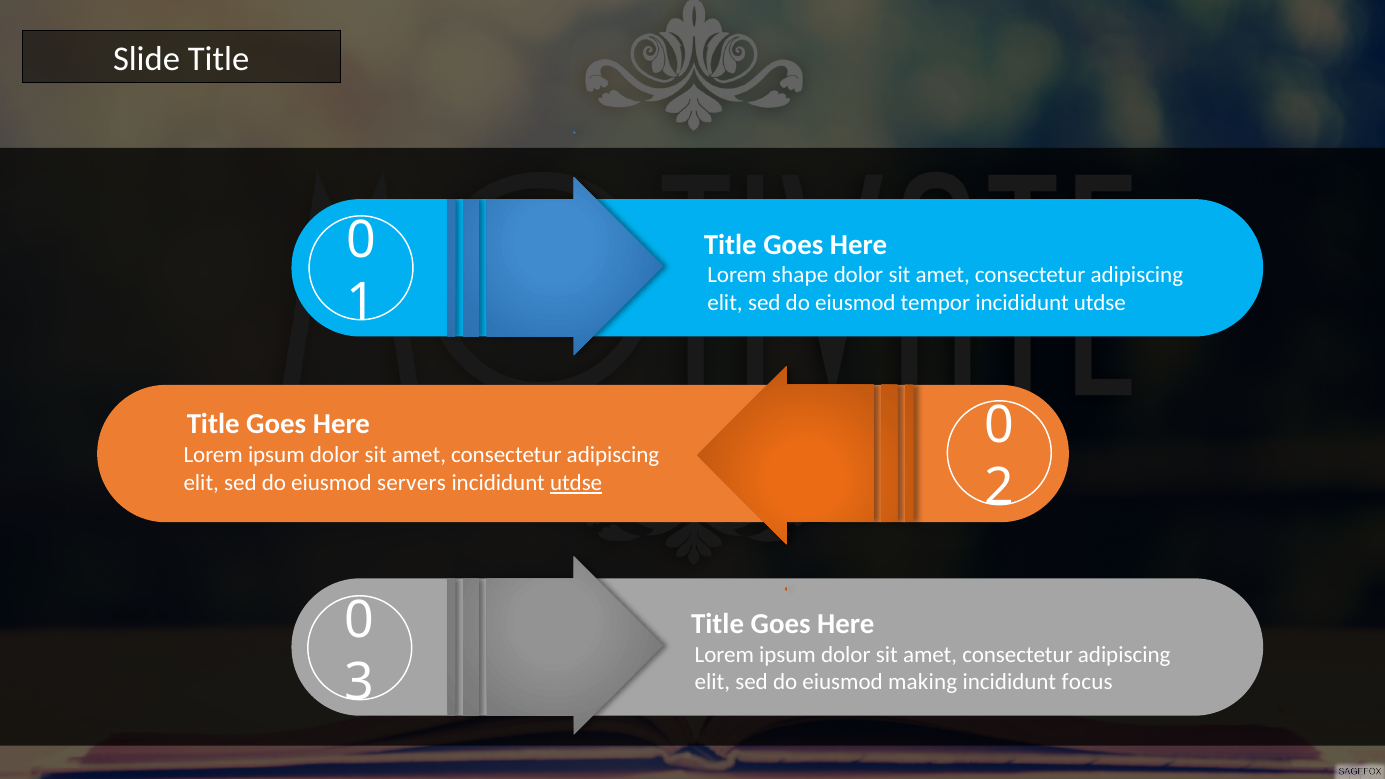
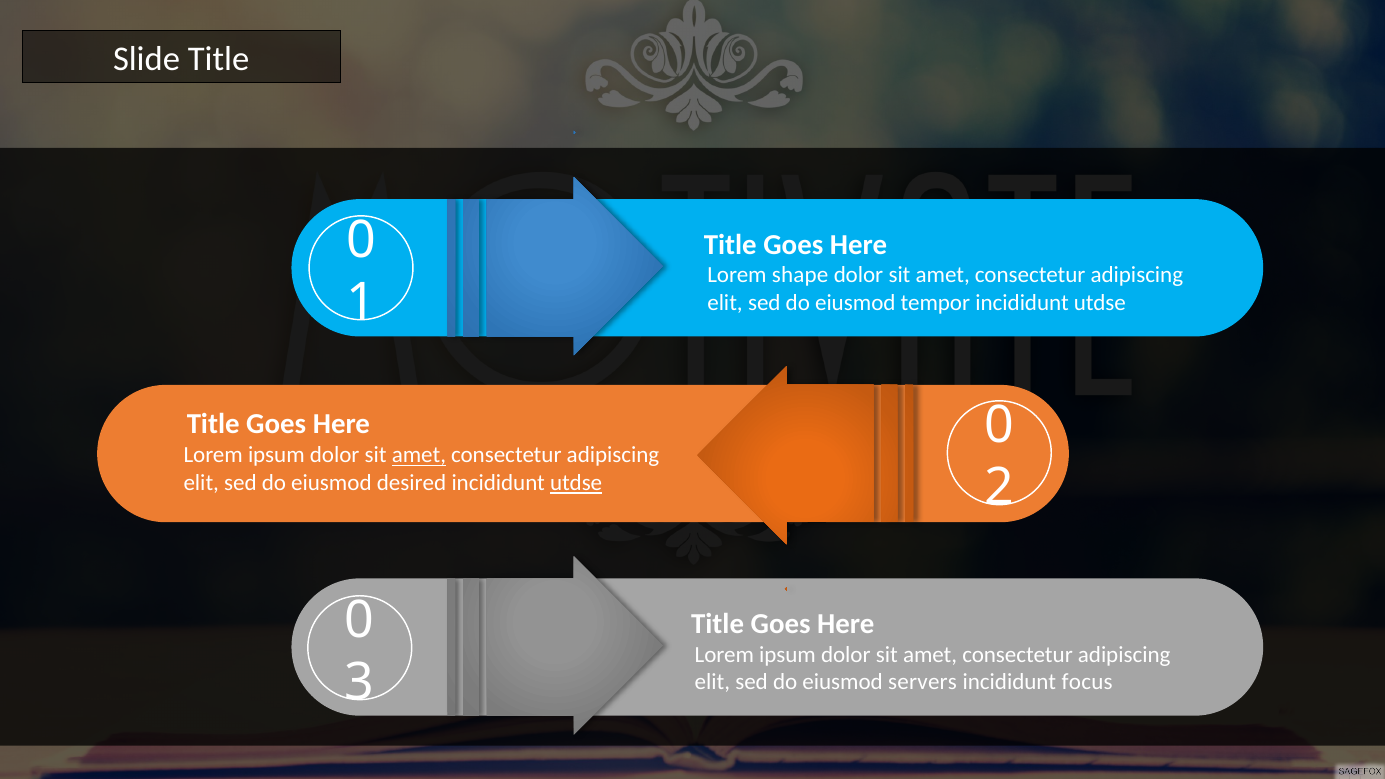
amet at (419, 455) underline: none -> present
servers: servers -> desired
making: making -> servers
